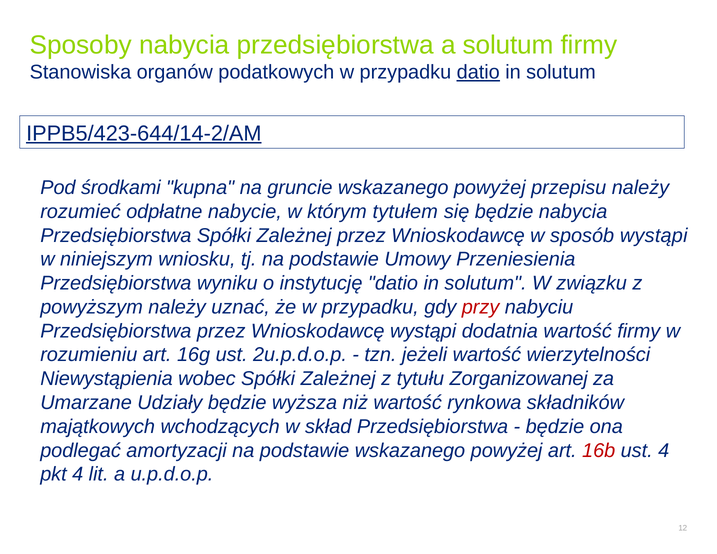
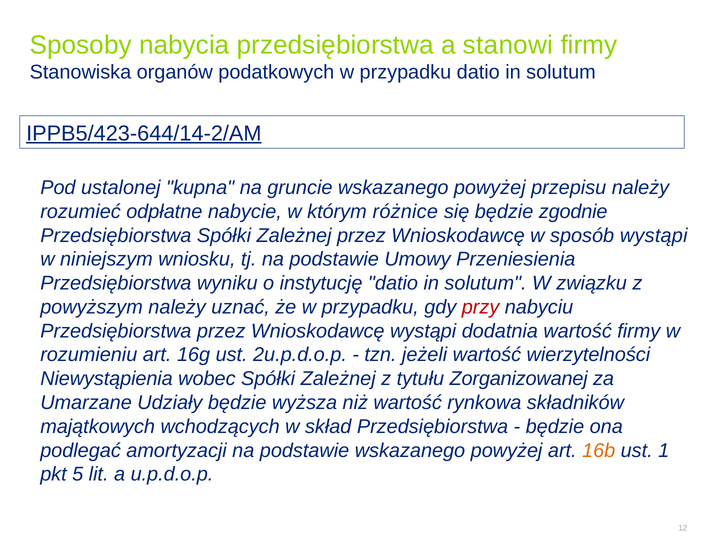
a solutum: solutum -> stanowi
datio at (478, 72) underline: present -> none
środkami: środkami -> ustalonej
tytułem: tytułem -> różnice
będzie nabycia: nabycia -> zgodnie
16b colour: red -> orange
ust 4: 4 -> 1
pkt 4: 4 -> 5
